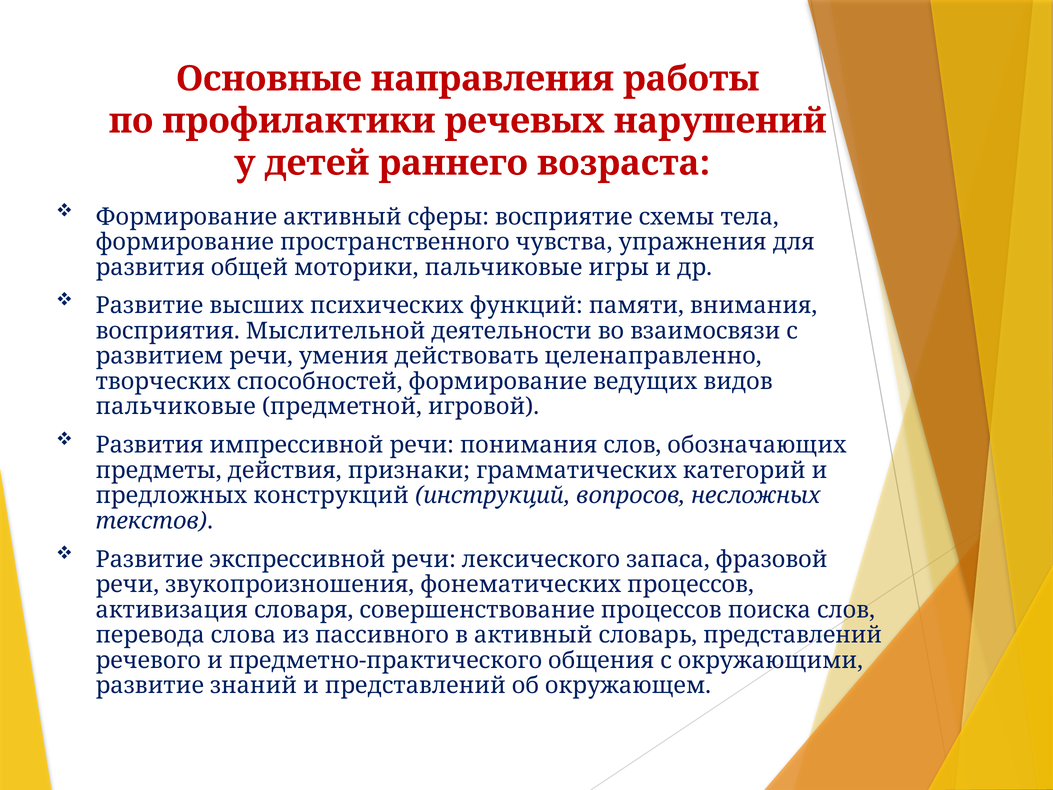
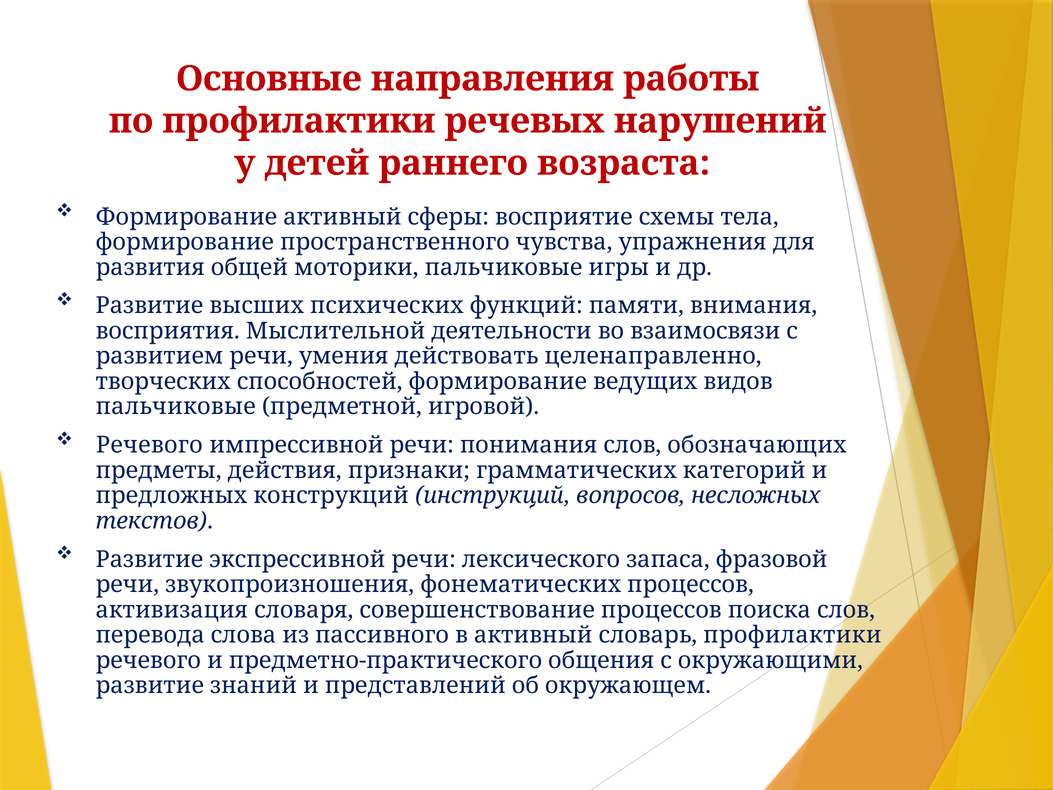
Развития at (150, 445): Развития -> Речевого
словарь представлений: представлений -> профилактики
